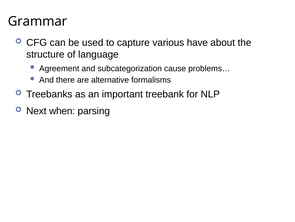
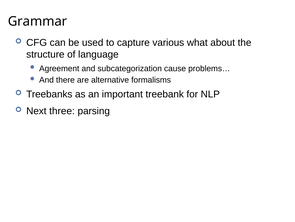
have: have -> what
when: when -> three
